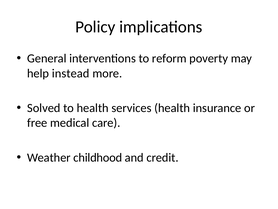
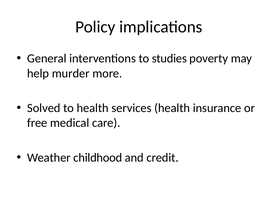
reform: reform -> studies
instead: instead -> murder
